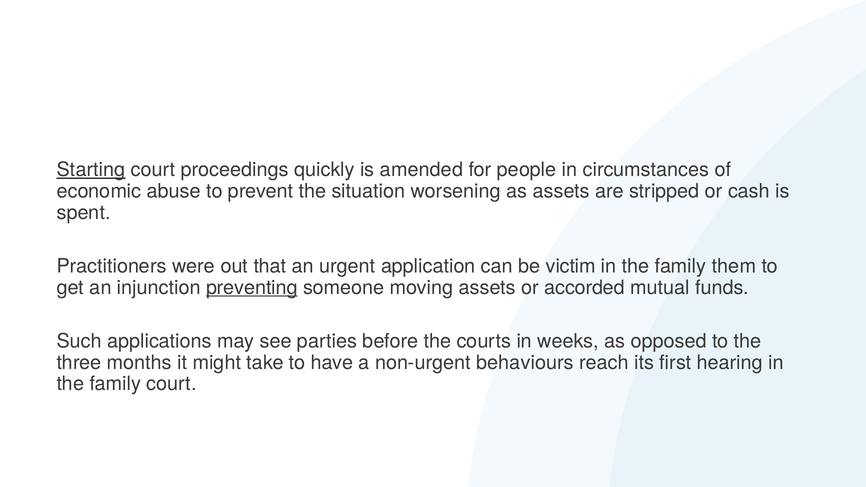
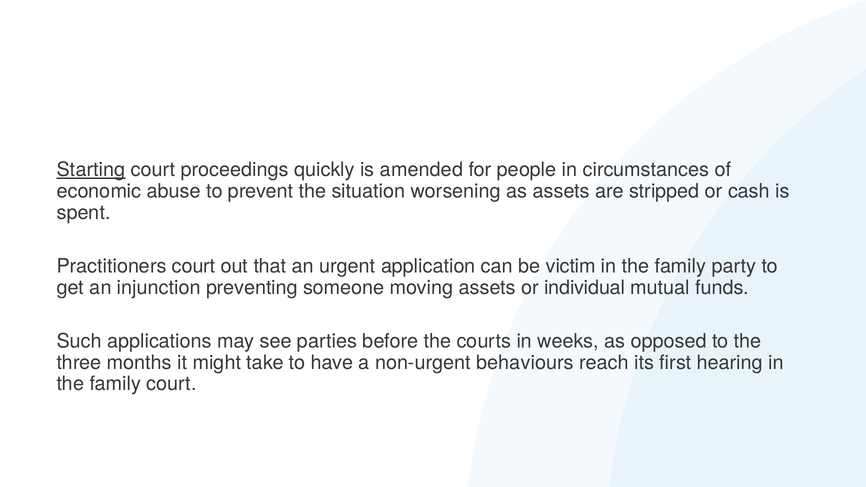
Practitioners were: were -> court
them: them -> party
preventing underline: present -> none
accorded: accorded -> individual
